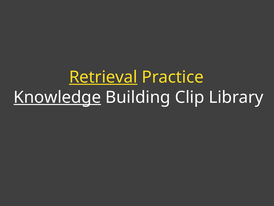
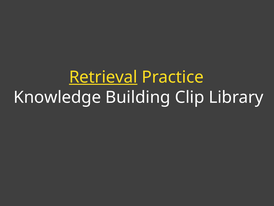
Knowledge underline: present -> none
